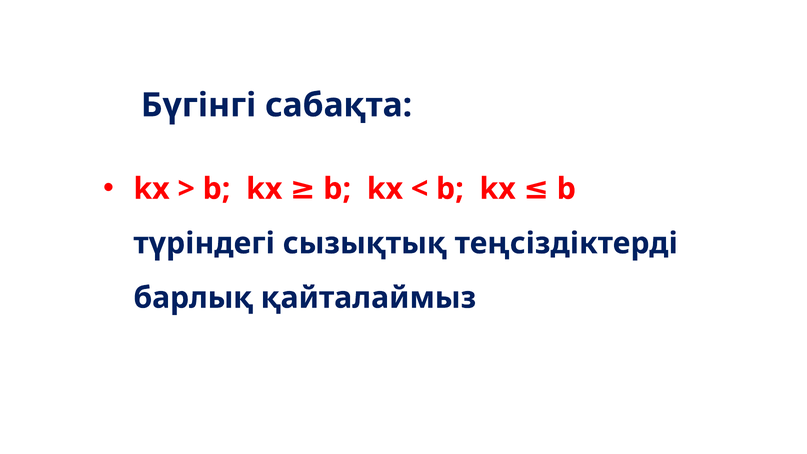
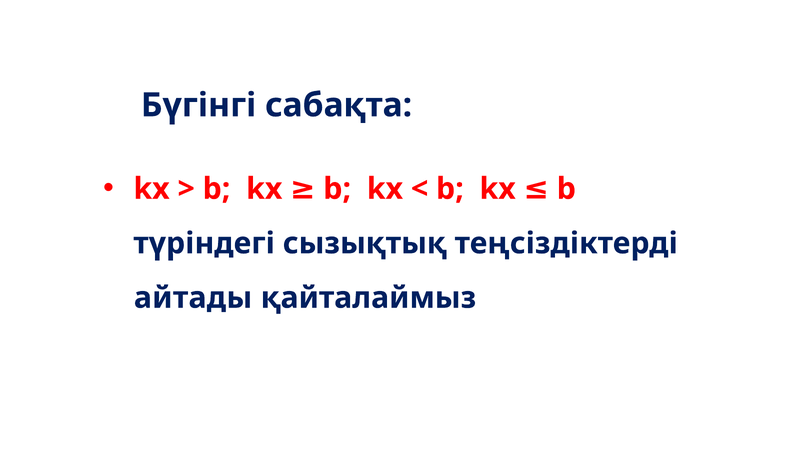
барлық: барлық -> айтады
